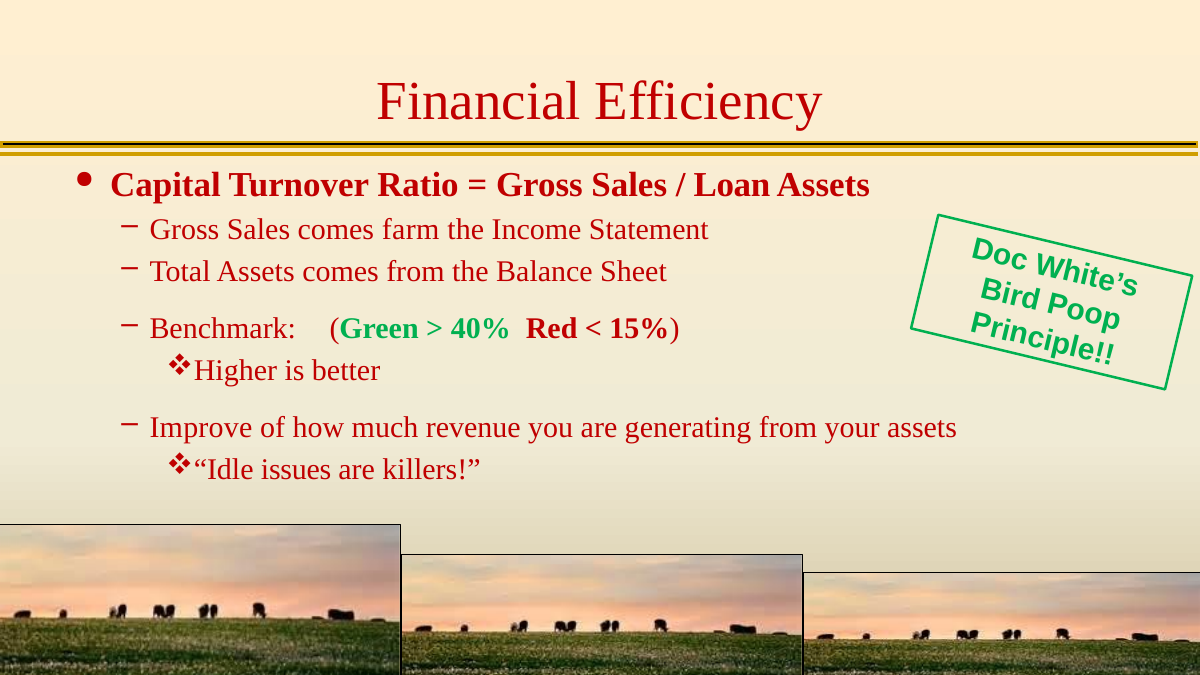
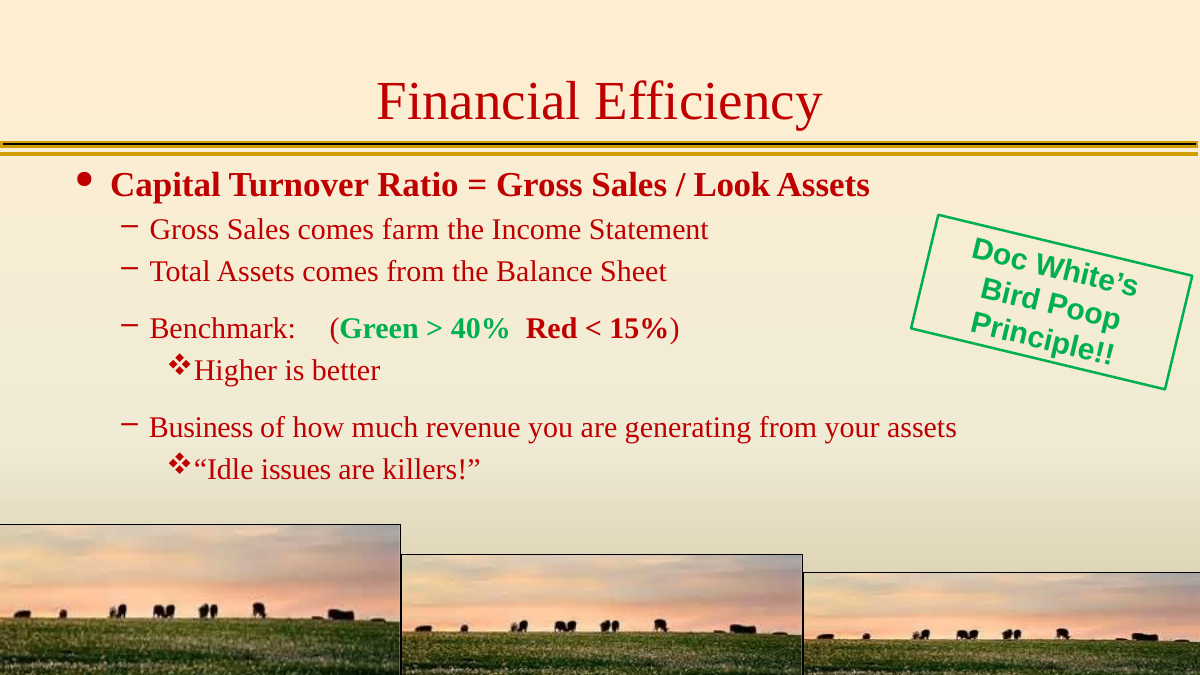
Loan: Loan -> Look
Improve: Improve -> Business
